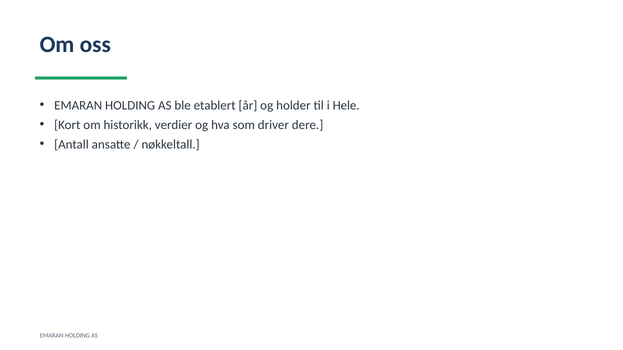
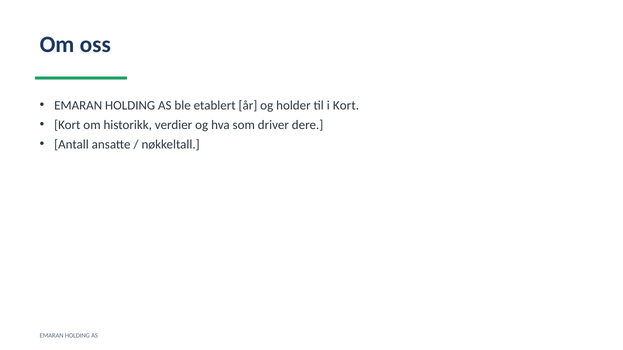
i Hele: Hele -> Kort
